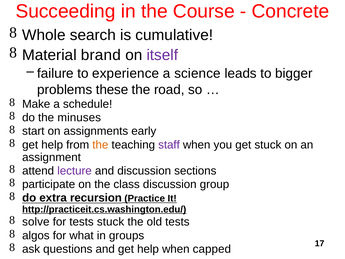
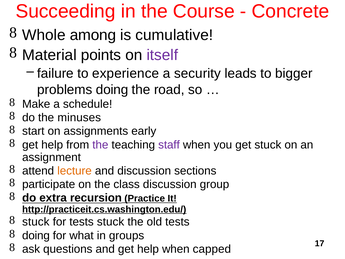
search: search -> among
brand: brand -> points
science: science -> security
problems these: these -> doing
the at (100, 145) colour: orange -> purple
lecture colour: purple -> orange
solve at (36, 222): solve -> stuck
algos at (36, 235): algos -> doing
